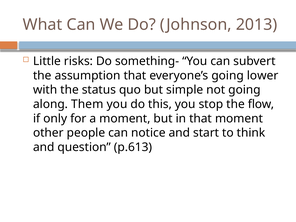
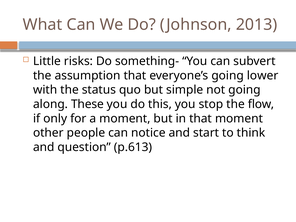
Them: Them -> These
